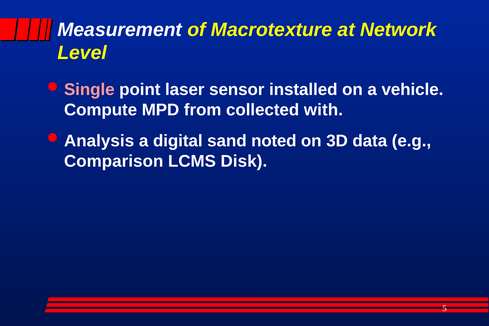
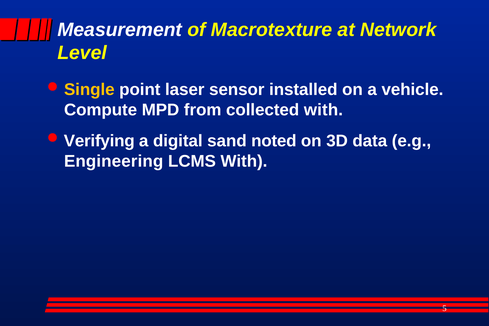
Single colour: pink -> yellow
Analysis: Analysis -> Verifying
Comparison: Comparison -> Engineering
LCMS Disk: Disk -> With
